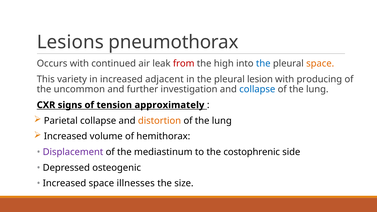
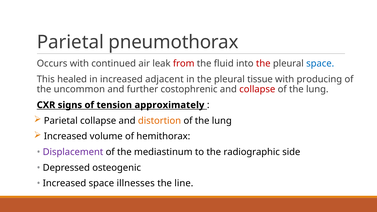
Lesions at (70, 42): Lesions -> Parietal
high: high -> fluid
the at (263, 64) colour: blue -> red
space at (320, 64) colour: orange -> blue
variety: variety -> healed
lesion: lesion -> tissue
investigation: investigation -> costophrenic
collapse at (257, 89) colour: blue -> red
costophrenic: costophrenic -> radiographic
size: size -> line
